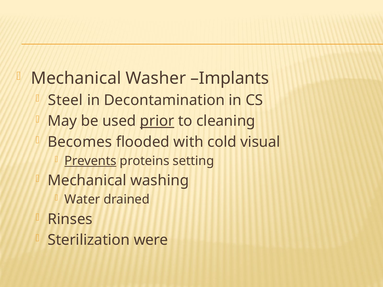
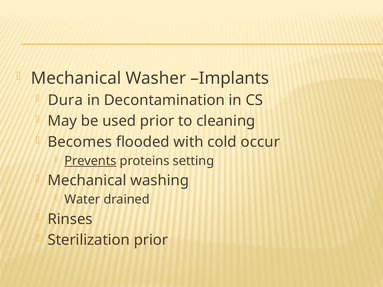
Steel: Steel -> Dura
prior at (157, 121) underline: present -> none
visual: visual -> occur
Sterilization were: were -> prior
